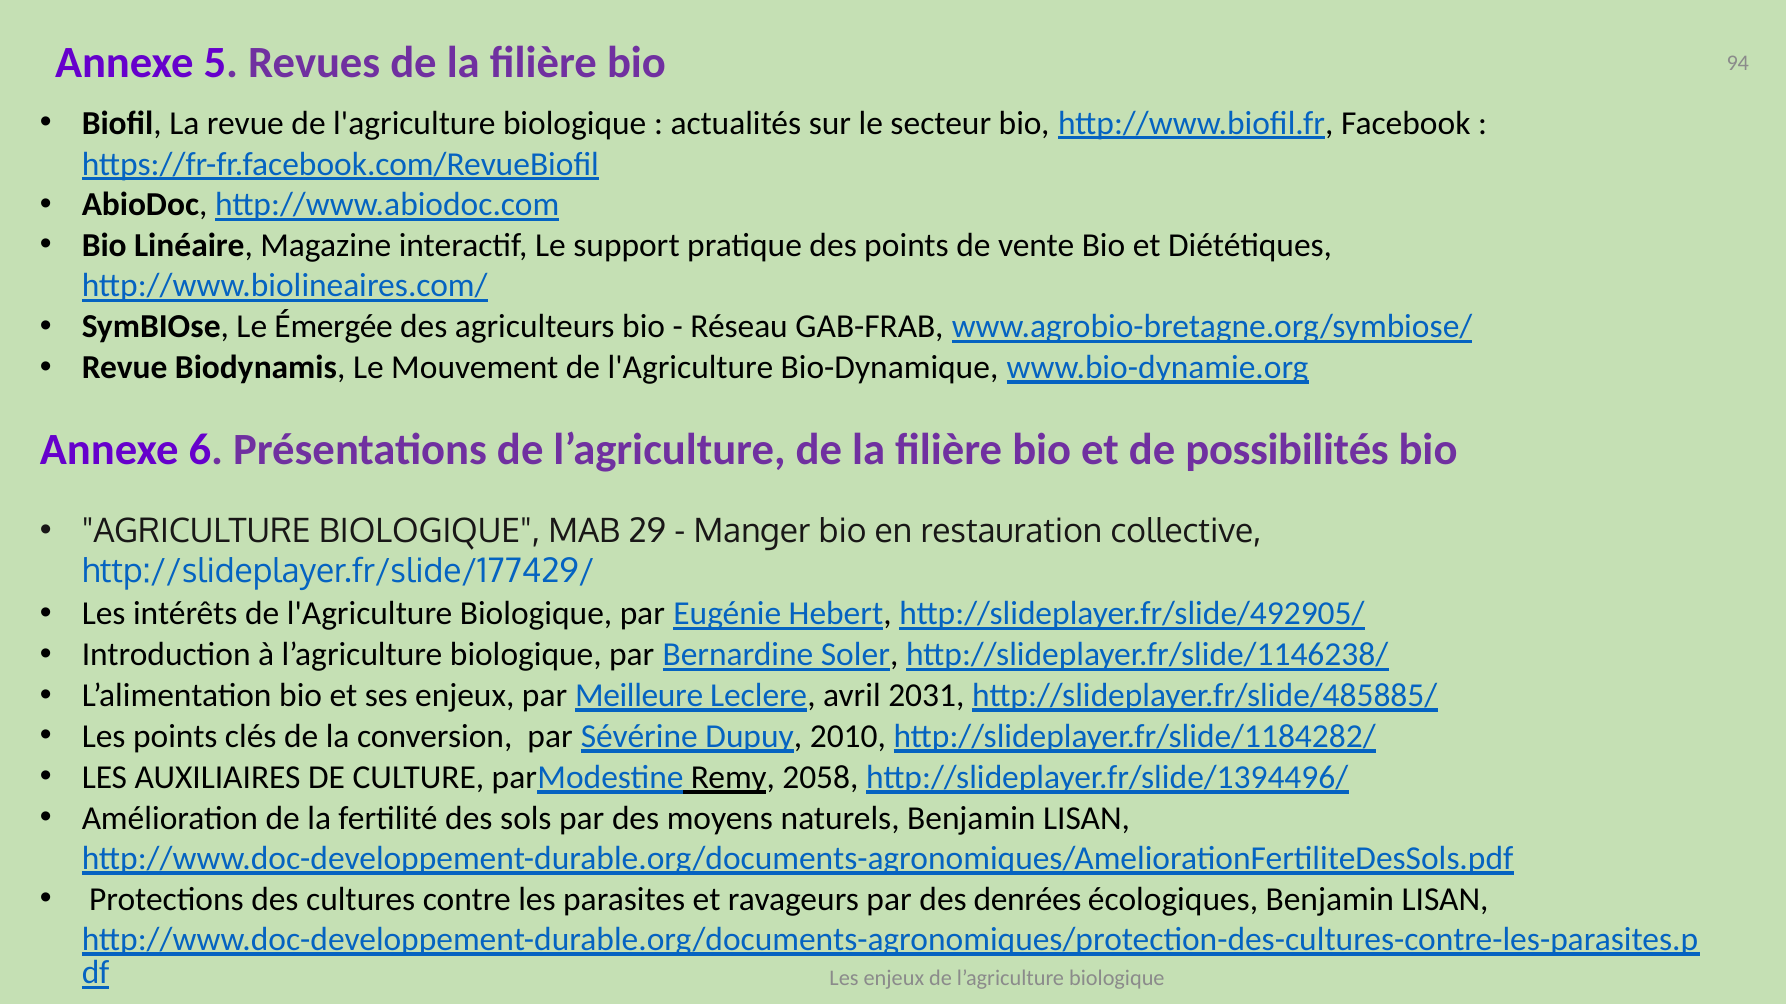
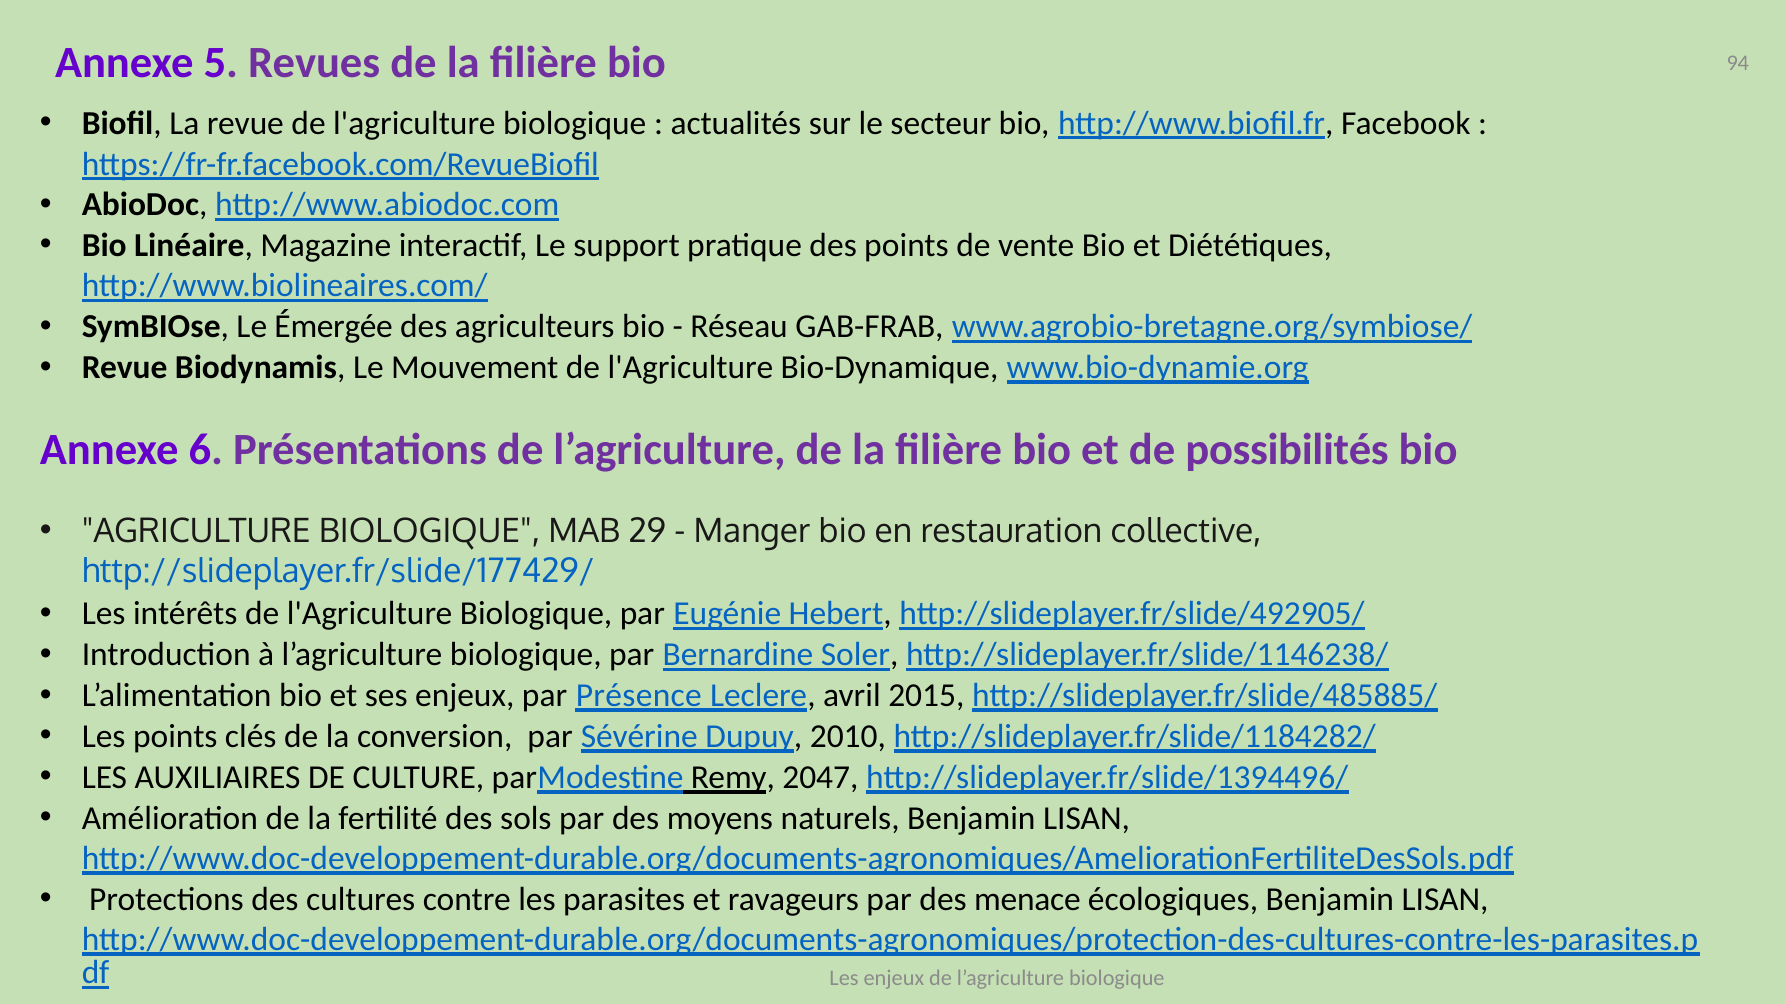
Meilleure: Meilleure -> Présence
2031: 2031 -> 2015
2058: 2058 -> 2047
denrées: denrées -> menace
